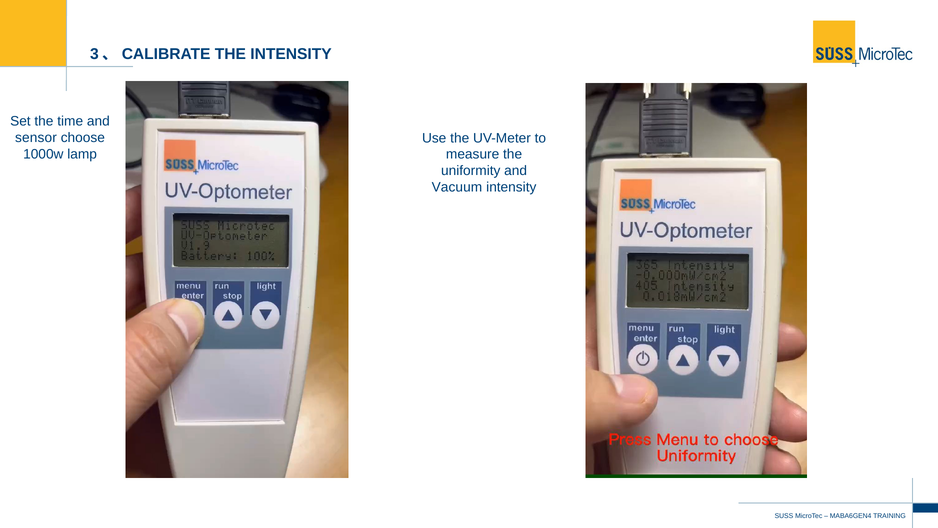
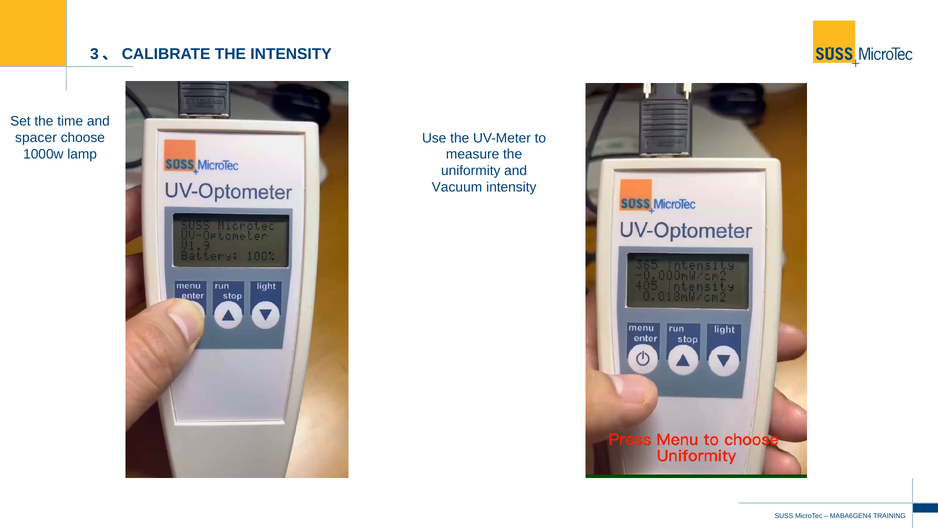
sensor: sensor -> spacer
